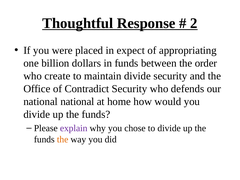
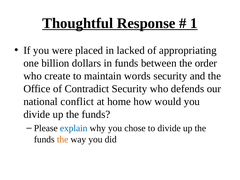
2: 2 -> 1
expect: expect -> lacked
maintain divide: divide -> words
national national: national -> conflict
explain colour: purple -> blue
